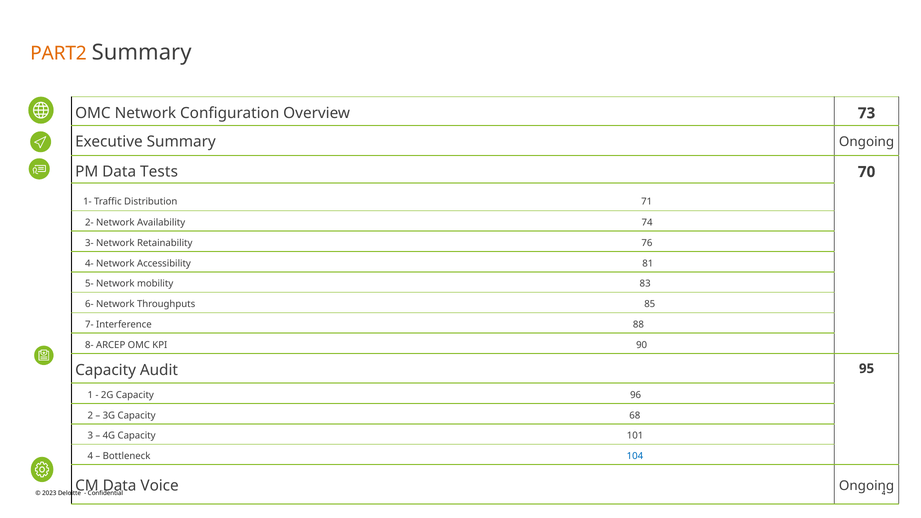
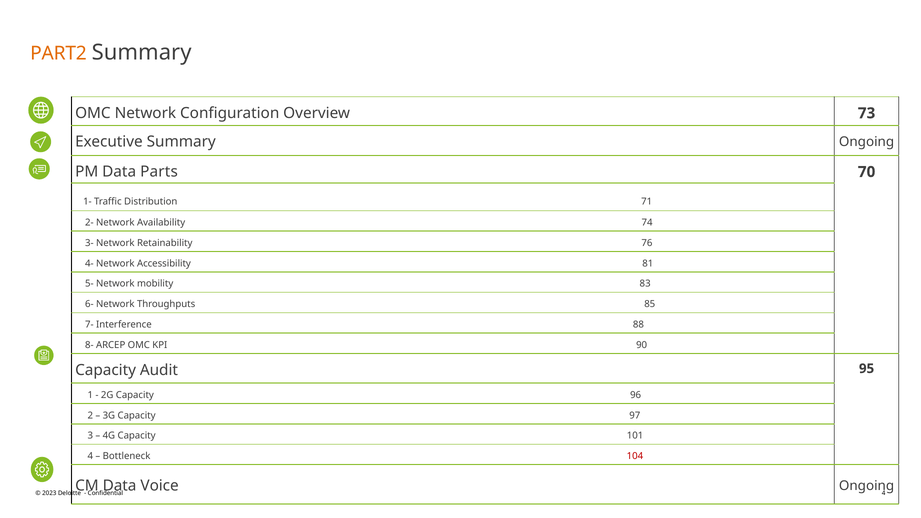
Tests: Tests -> Parts
68: 68 -> 97
104 colour: blue -> red
